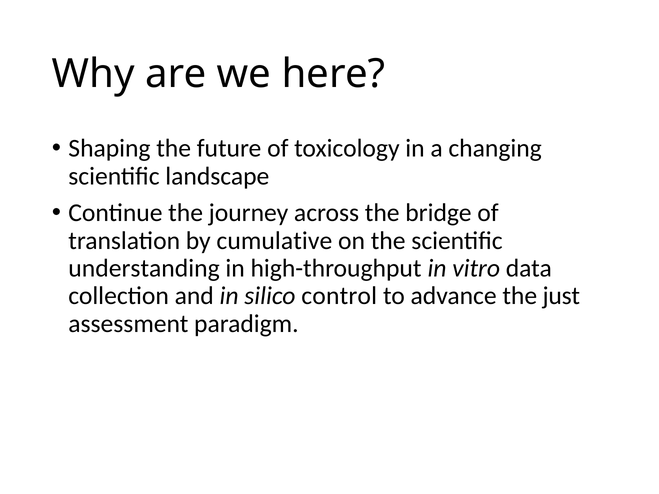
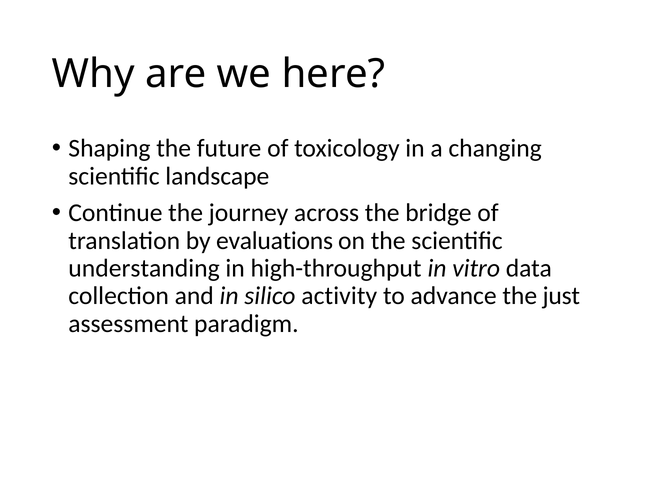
cumulative: cumulative -> evaluations
control: control -> activity
